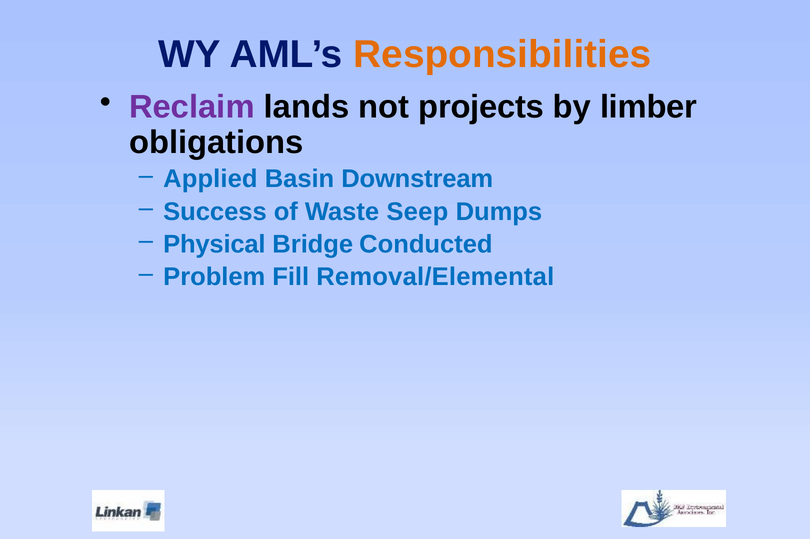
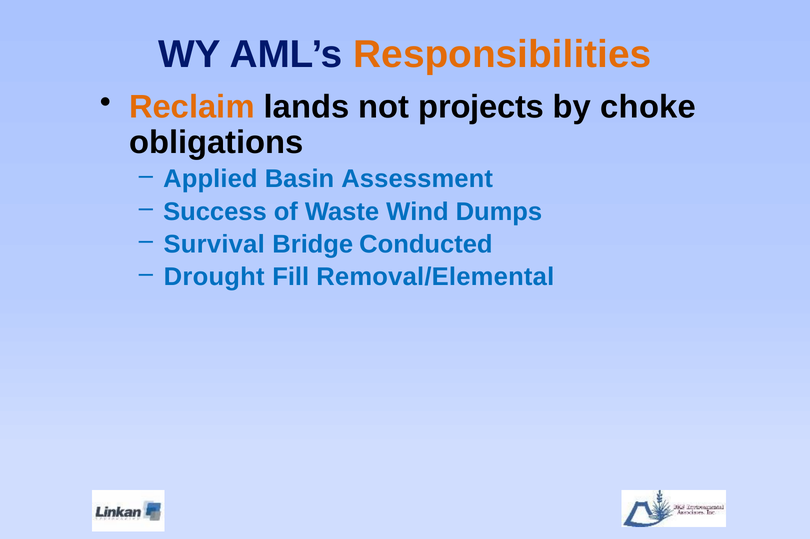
Reclaim colour: purple -> orange
limber: limber -> choke
Downstream: Downstream -> Assessment
Seep: Seep -> Wind
Physical: Physical -> Survival
Problem: Problem -> Drought
